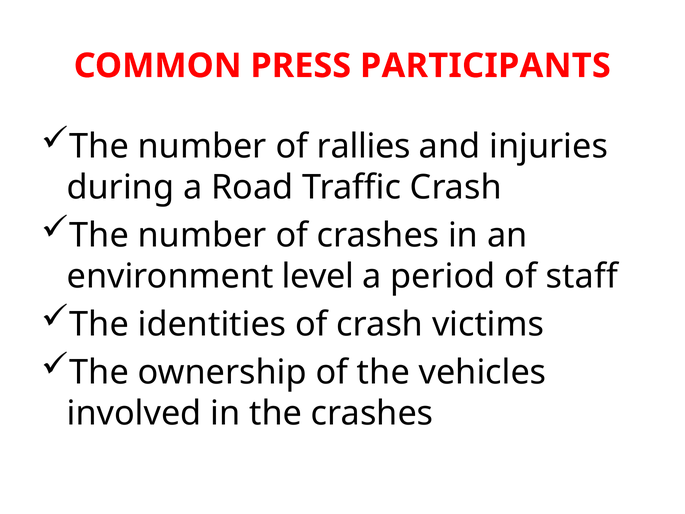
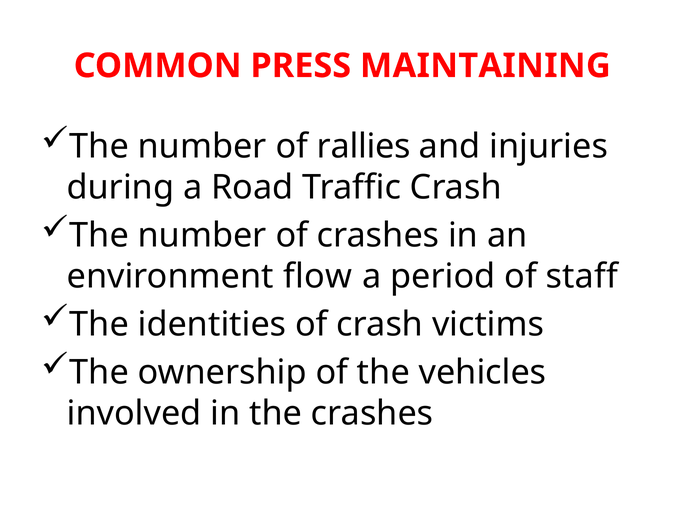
PARTICIPANTS: PARTICIPANTS -> MAINTAINING
level: level -> flow
